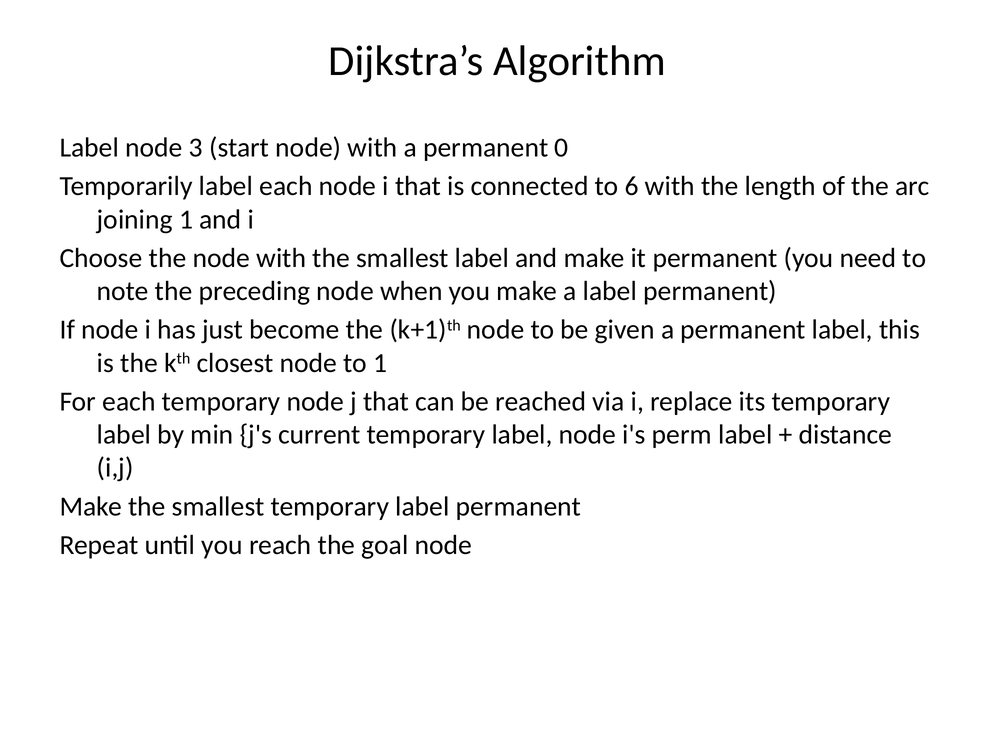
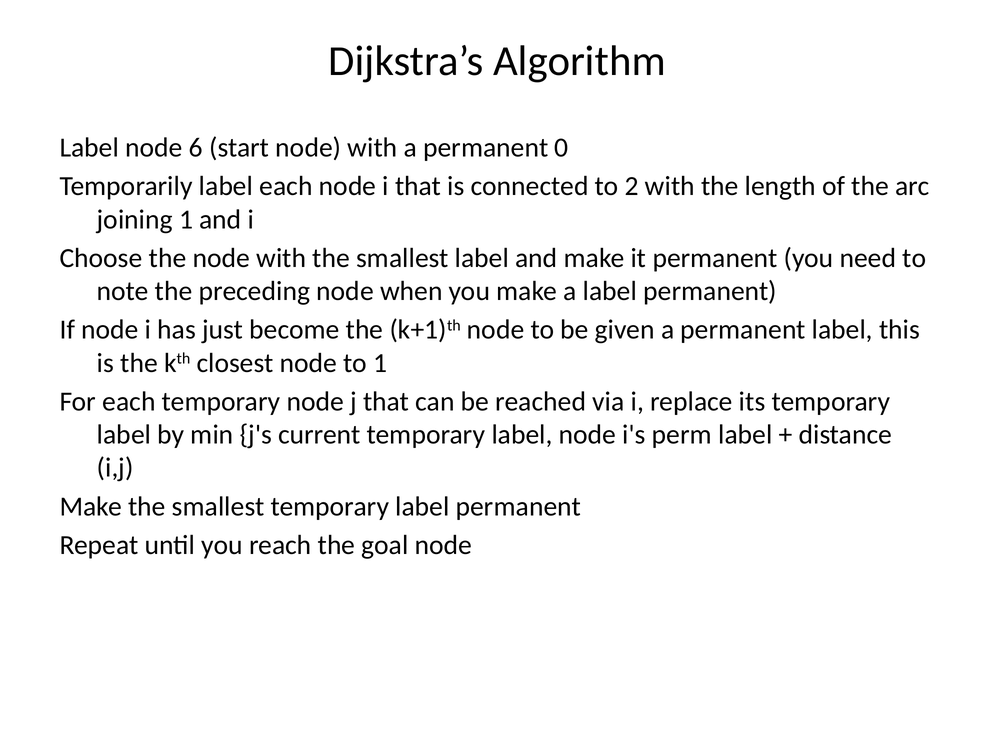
3: 3 -> 6
6: 6 -> 2
